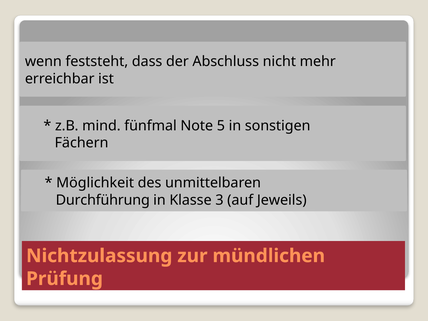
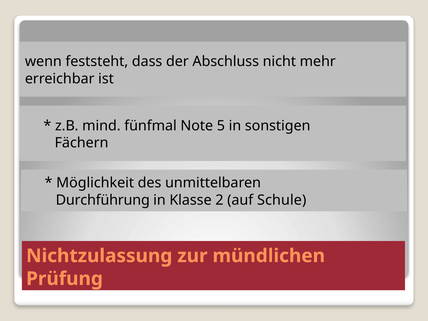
3: 3 -> 2
Jeweils: Jeweils -> Schule
